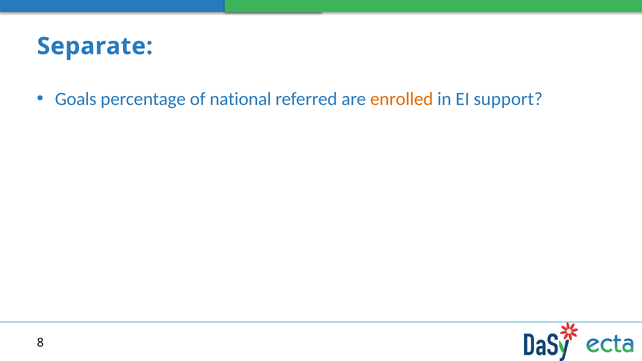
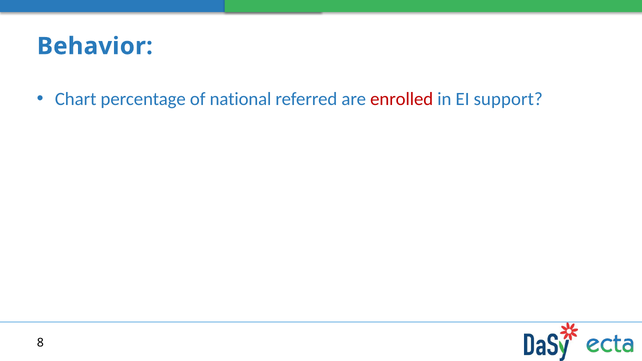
Separate: Separate -> Behavior
Goals: Goals -> Chart
enrolled colour: orange -> red
